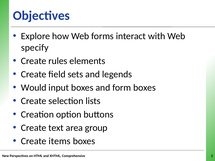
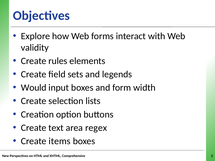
specify: specify -> validity
form boxes: boxes -> width
group: group -> regex
